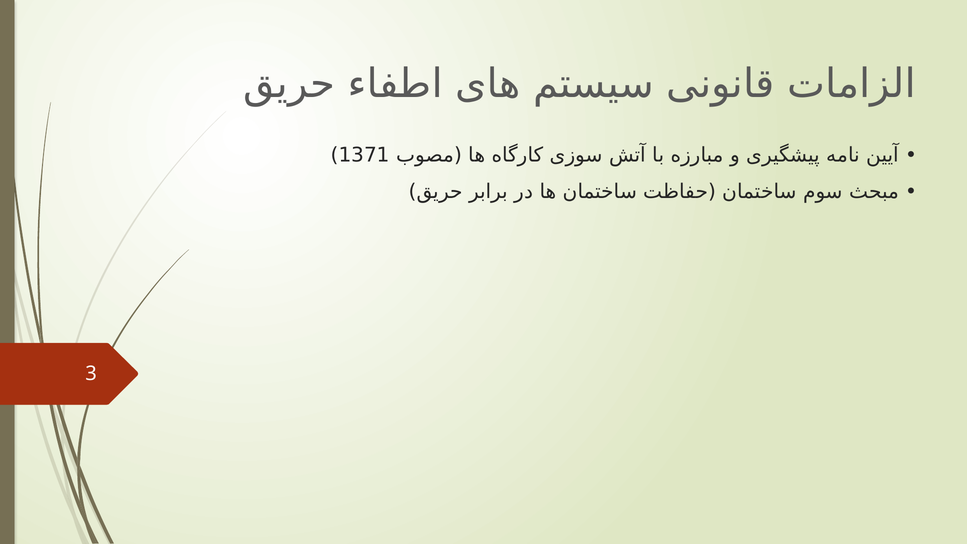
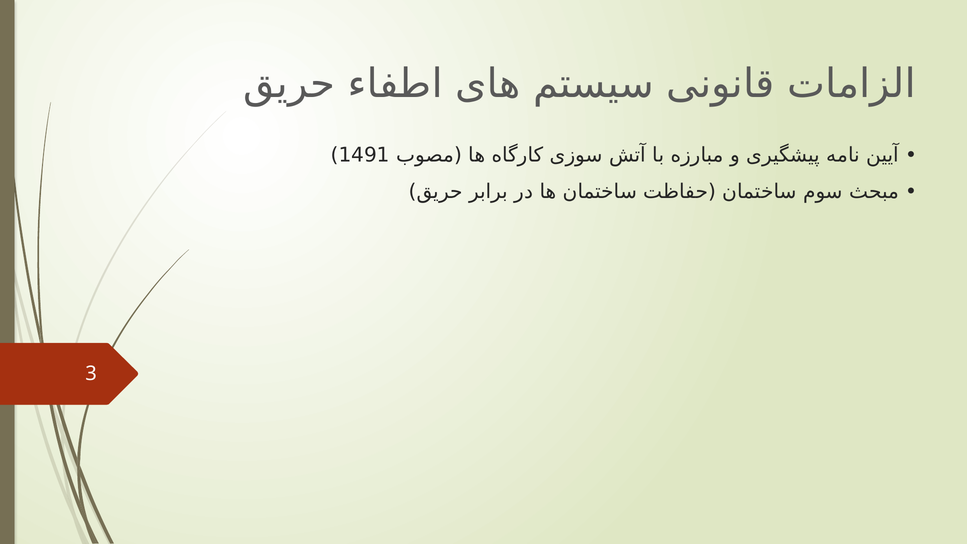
1371: 1371 -> 1491
